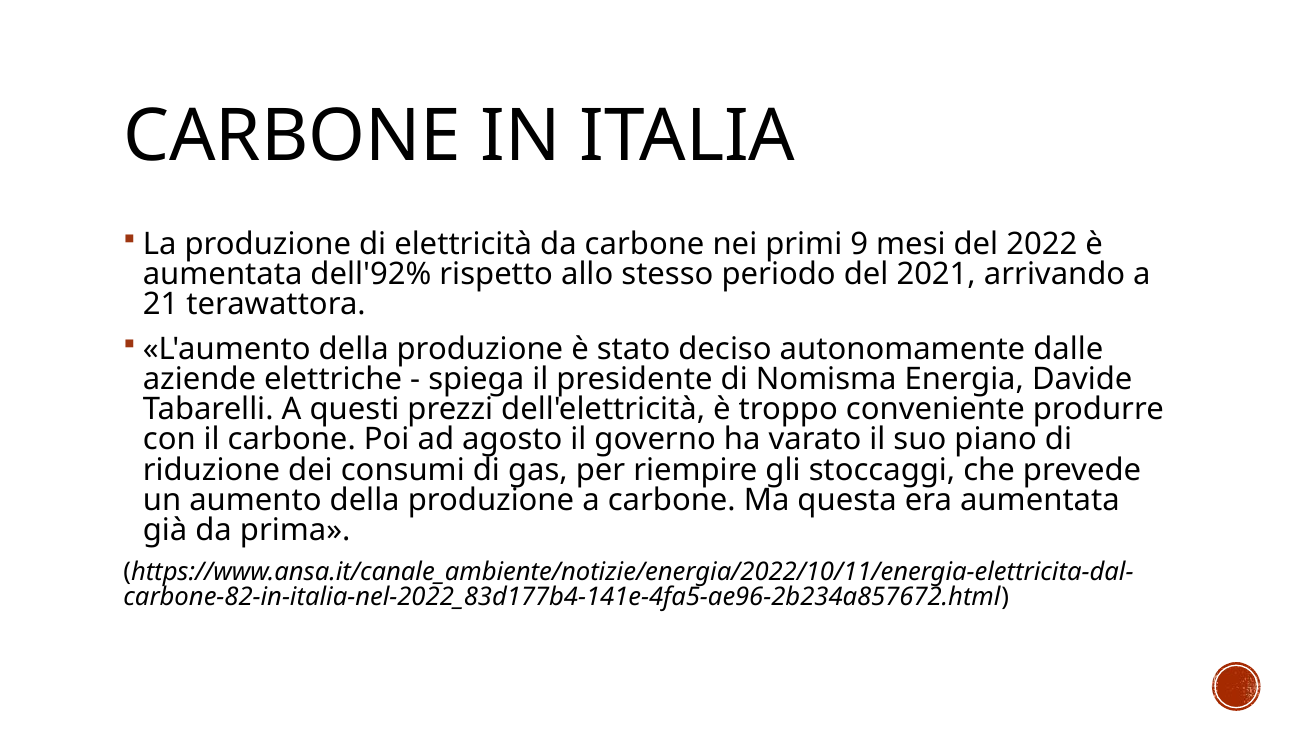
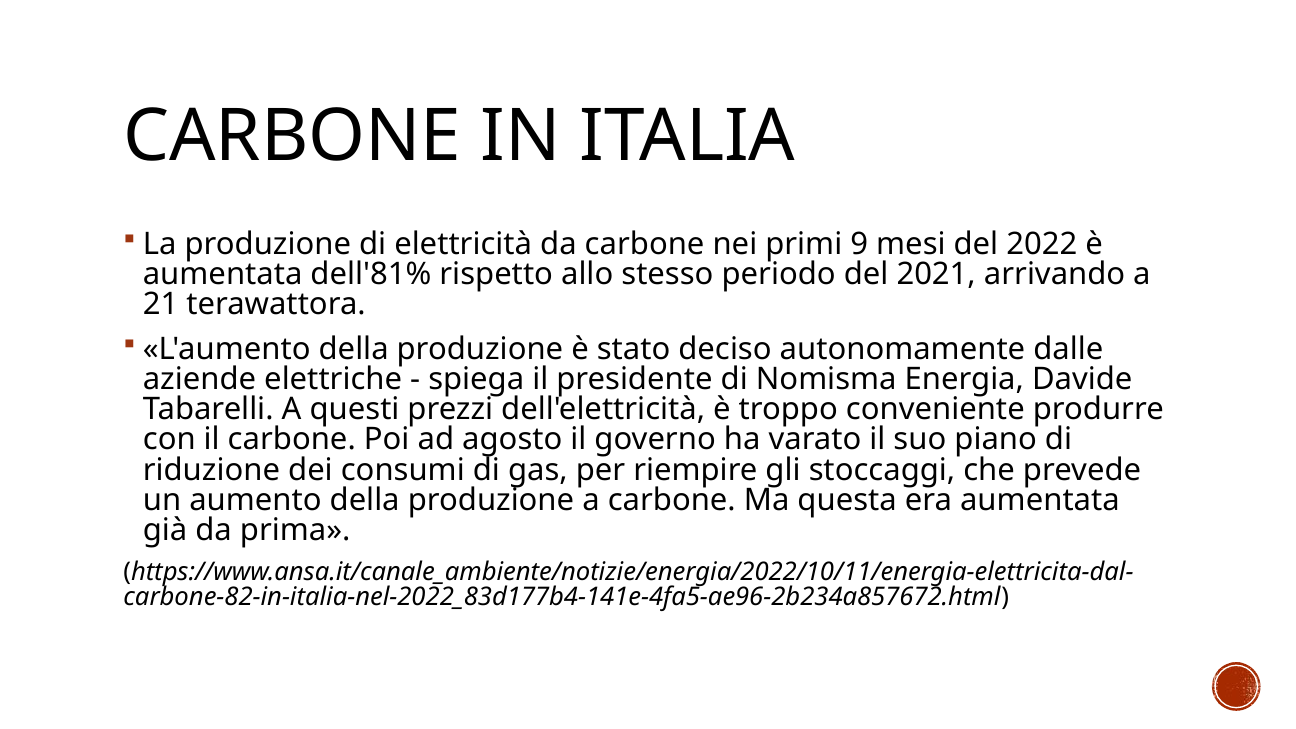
dell'92%: dell'92% -> dell'81%
